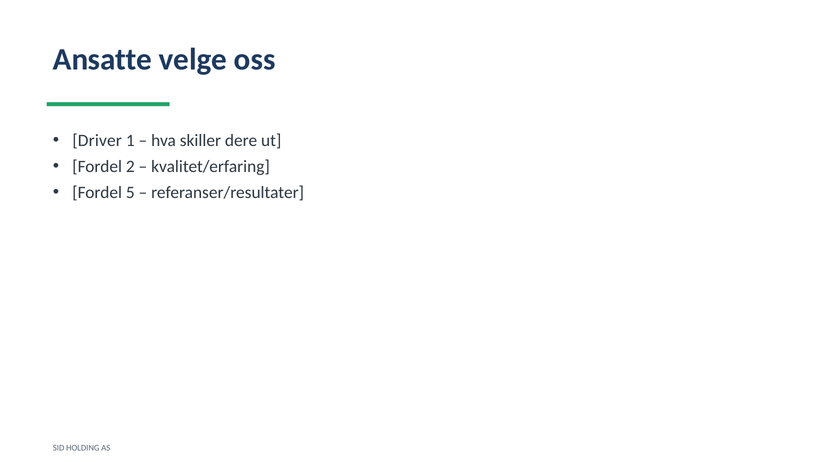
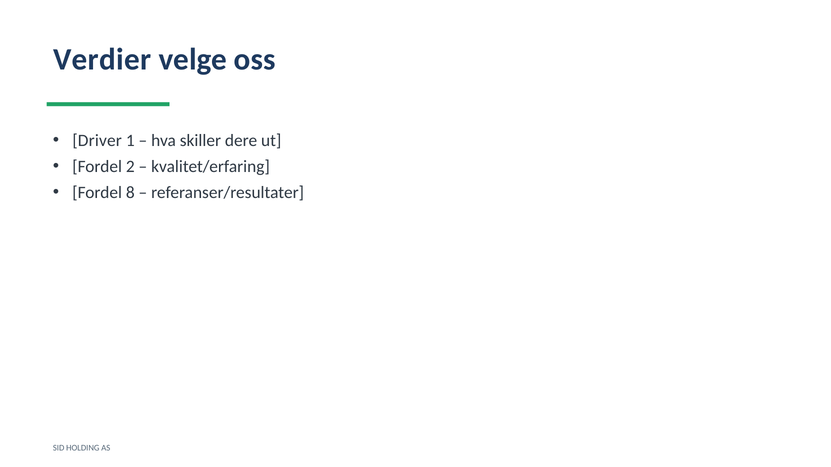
Ansatte: Ansatte -> Verdier
5: 5 -> 8
